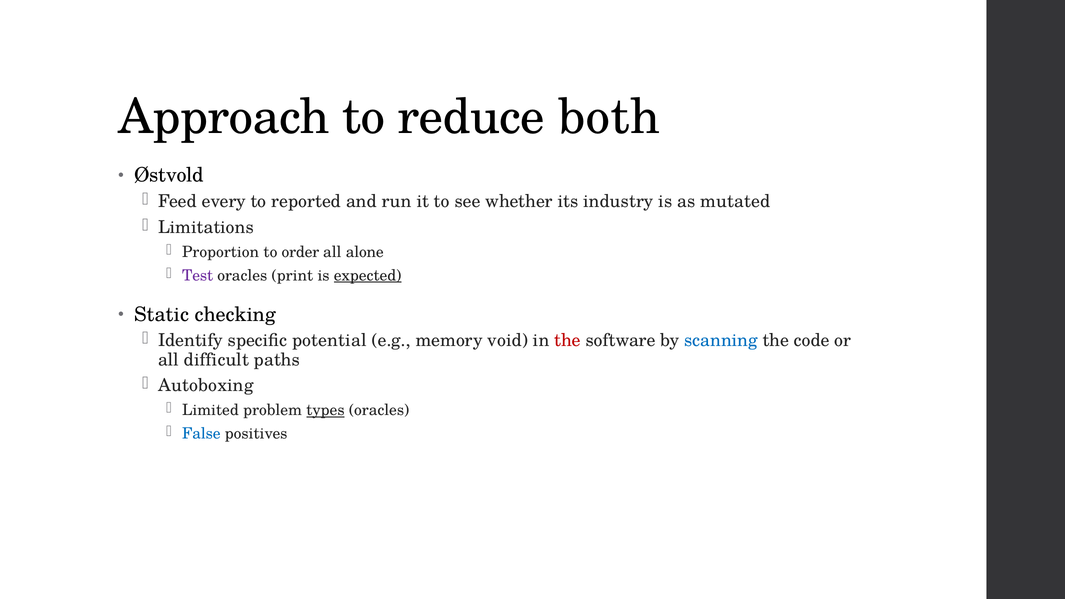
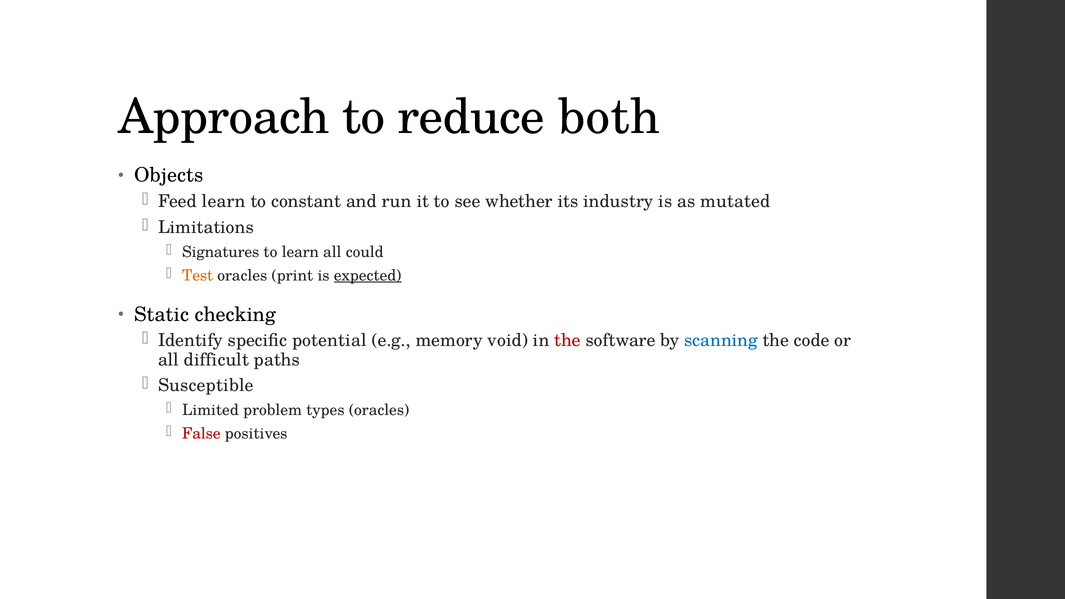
Østvold: Østvold -> Objects
Feed every: every -> learn
reported: reported -> constant
Proportion: Proportion -> Signatures
to order: order -> learn
alone: alone -> could
Test colour: purple -> orange
Autoboxing: Autoboxing -> Susceptible
types underline: present -> none
False colour: blue -> red
